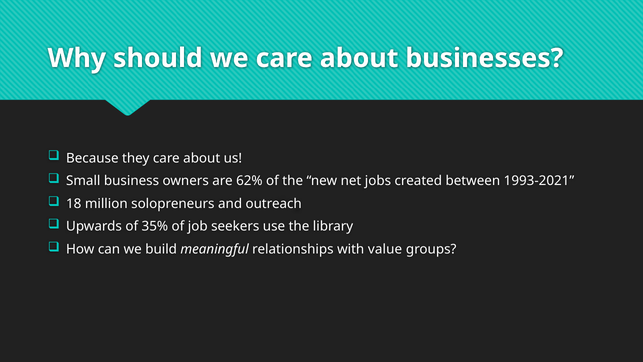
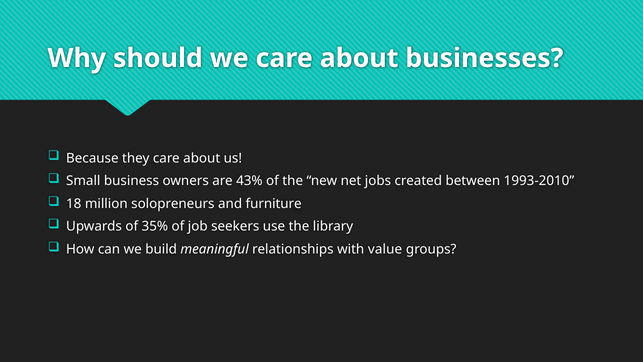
62%: 62% -> 43%
1993-2021: 1993-2021 -> 1993-2010
outreach: outreach -> furniture
